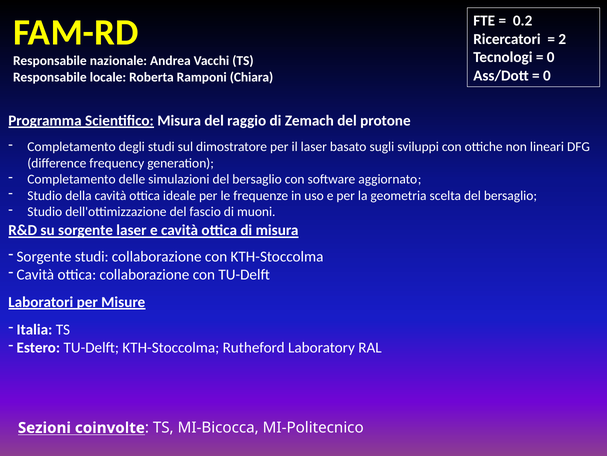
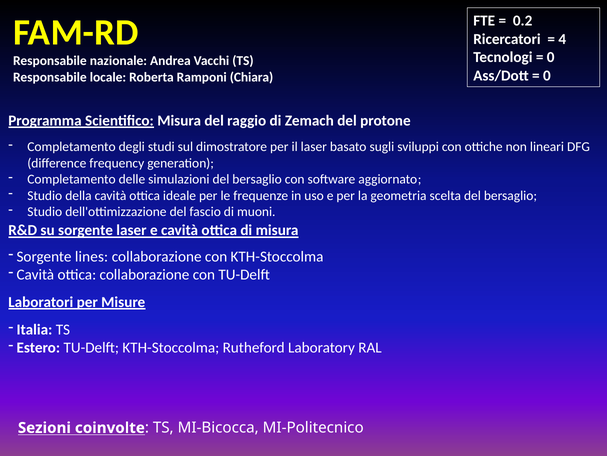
2: 2 -> 4
Sorgente studi: studi -> lines
